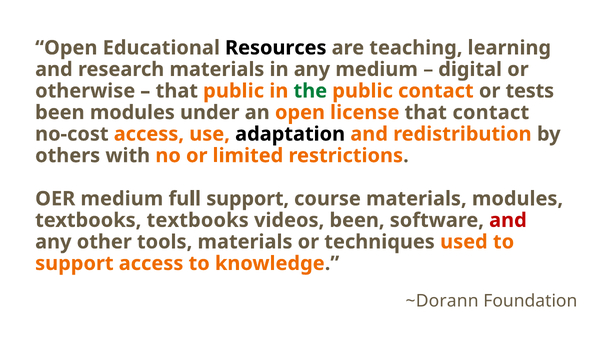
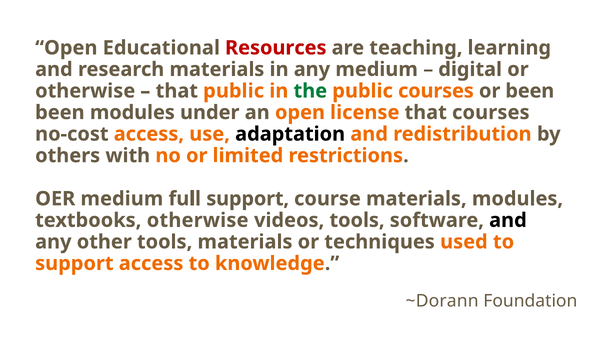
Resources colour: black -> red
public contact: contact -> courses
or tests: tests -> been
that contact: contact -> courses
textbooks textbooks: textbooks -> otherwise
videos been: been -> tools
and at (508, 221) colour: red -> black
